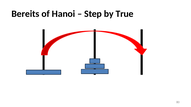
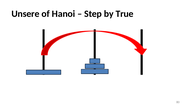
Bereits: Bereits -> Unsere
